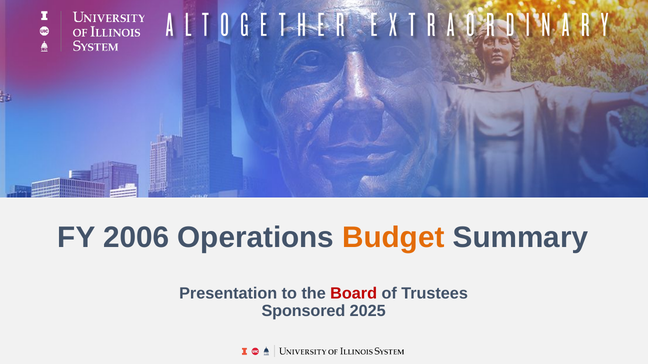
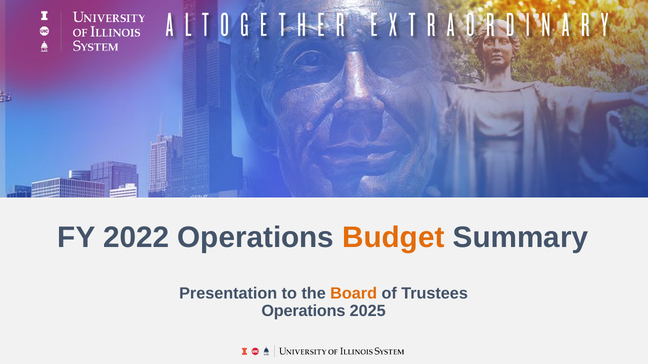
2006: 2006 -> 2022
Board colour: red -> orange
Sponsored at (303, 311): Sponsored -> Operations
